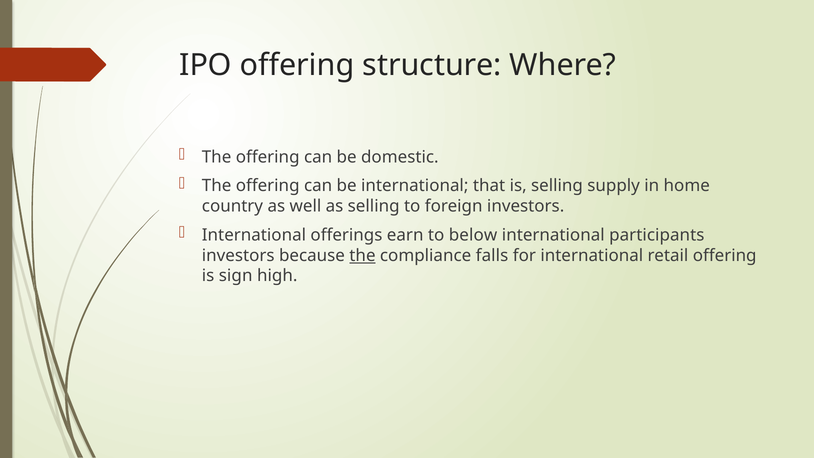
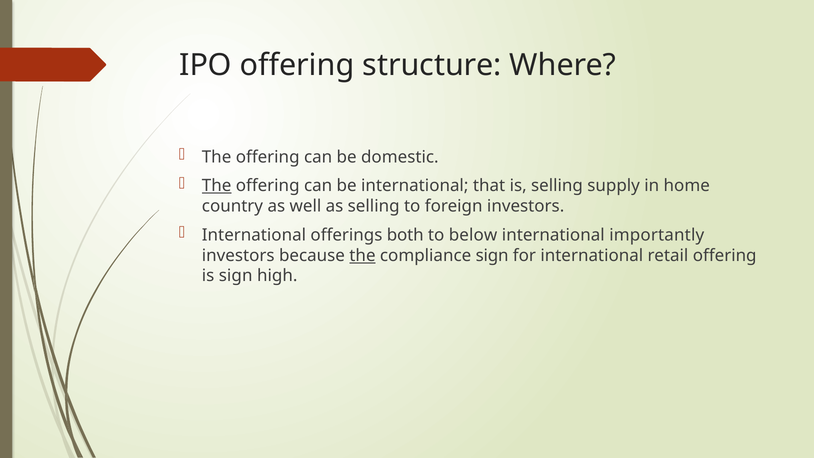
The at (217, 186) underline: none -> present
earn: earn -> both
participants: participants -> importantly
compliance falls: falls -> sign
